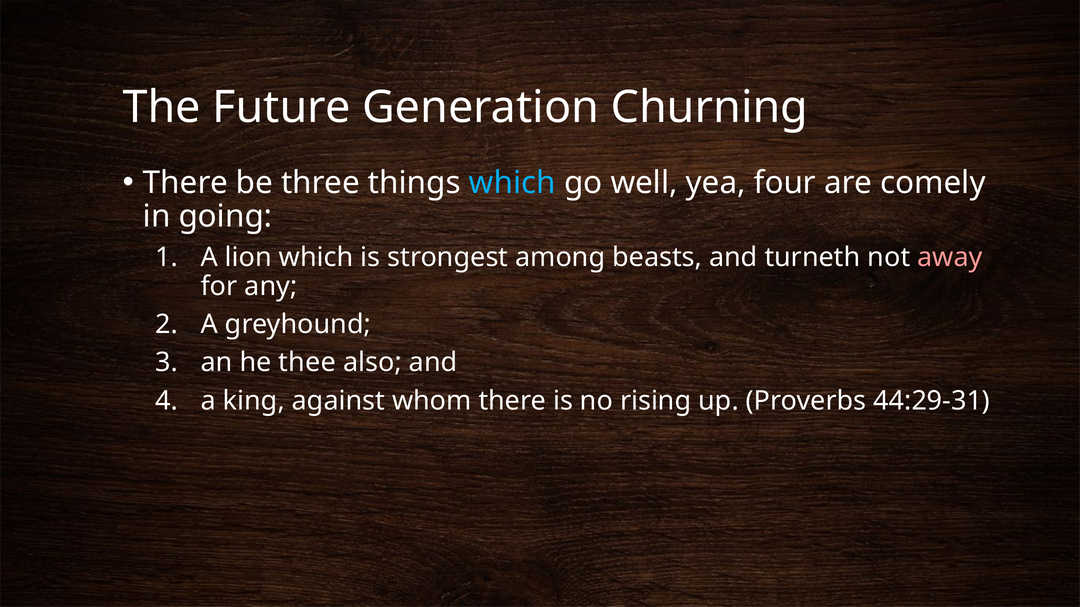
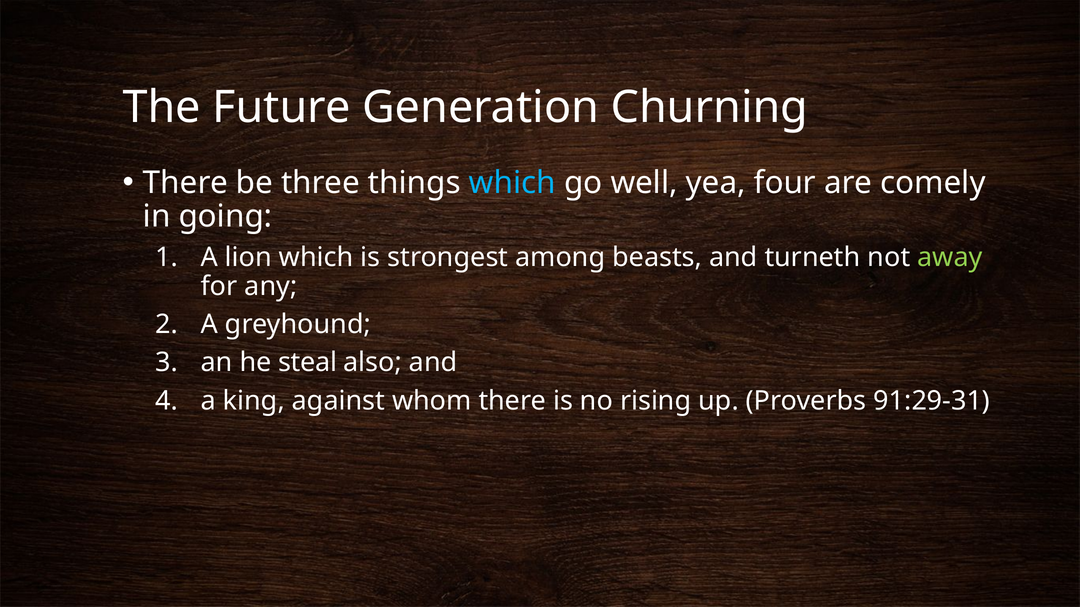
away colour: pink -> light green
thee: thee -> steal
44:29-31: 44:29-31 -> 91:29-31
